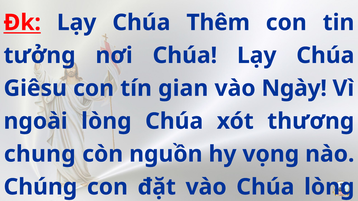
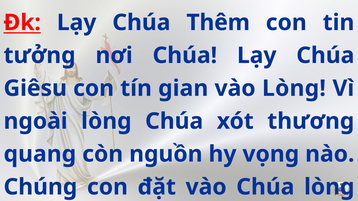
vào Ngày: Ngày -> Lòng
chung: chung -> quang
